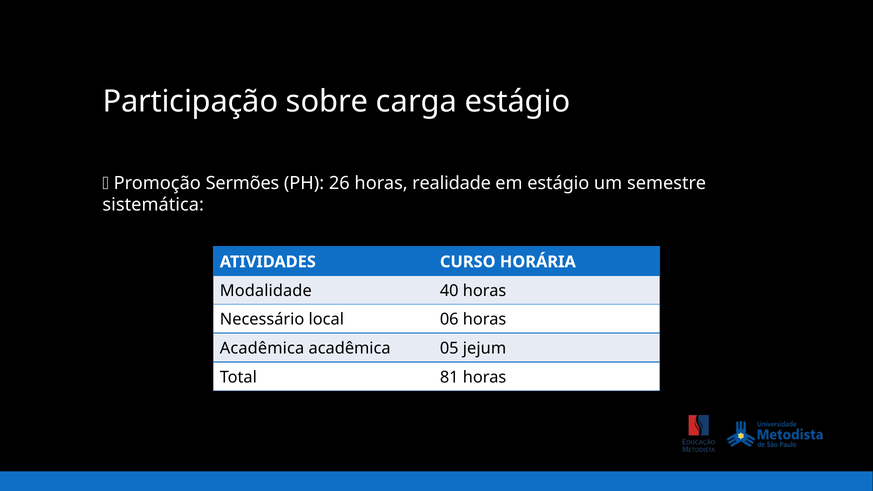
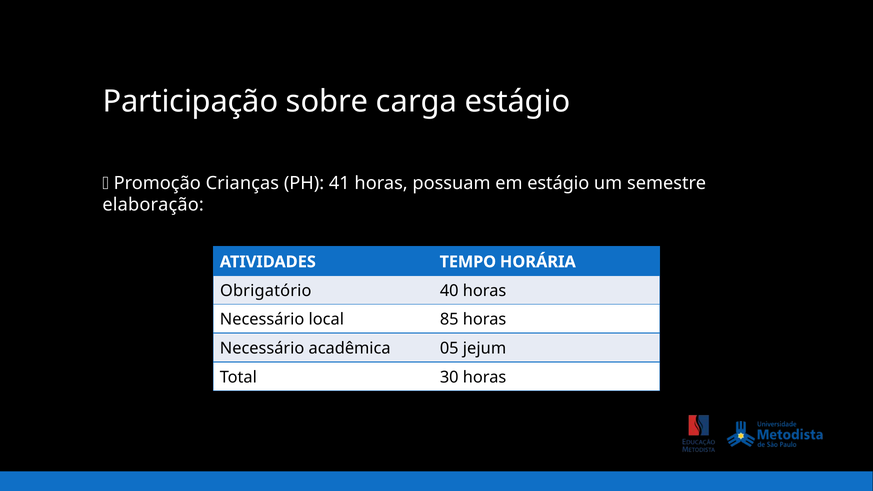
Sermões: Sermões -> Crianças
26: 26 -> 41
realidade: realidade -> possuam
sistemática: sistemática -> elaboração
CURSO: CURSO -> TEMPO
Modalidade: Modalidade -> Obrigatório
06: 06 -> 85
Acadêmica at (262, 348): Acadêmica -> Necessário
81: 81 -> 30
